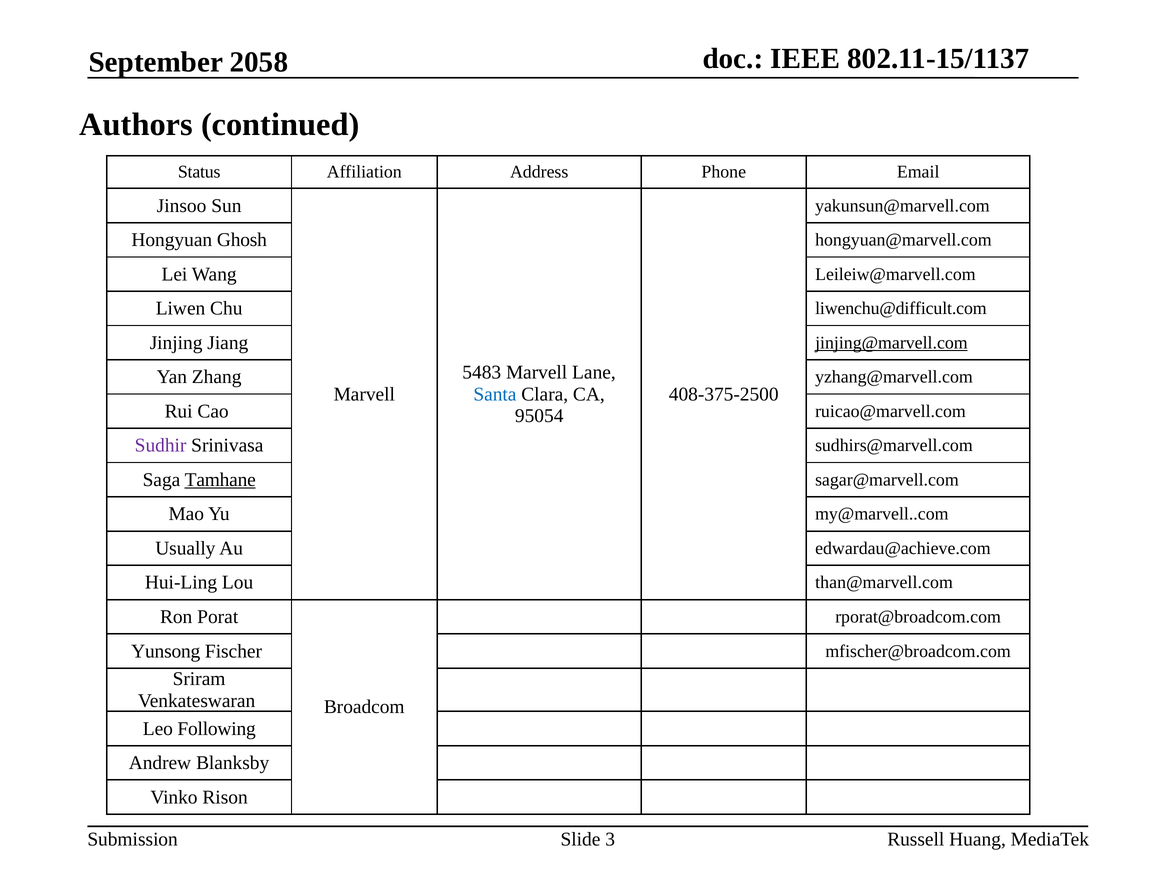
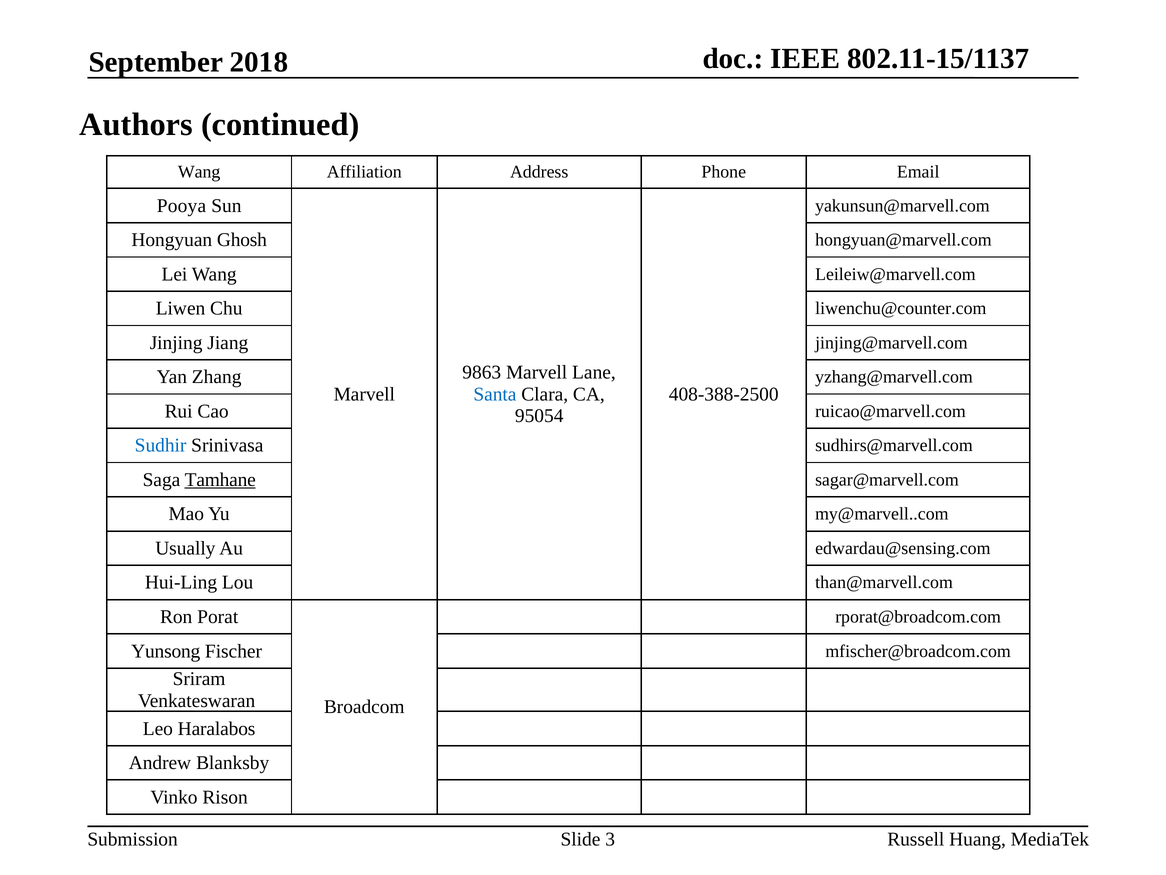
2058: 2058 -> 2018
Status at (199, 172): Status -> Wang
Jinsoo: Jinsoo -> Pooya
liwenchu@difficult.com: liwenchu@difficult.com -> liwenchu@counter.com
jinjing@marvell.com underline: present -> none
5483: 5483 -> 9863
408-375-2500: 408-375-2500 -> 408-388-2500
Sudhir colour: purple -> blue
edwardau@achieve.com: edwardau@achieve.com -> edwardau@sensing.com
Following: Following -> Haralabos
